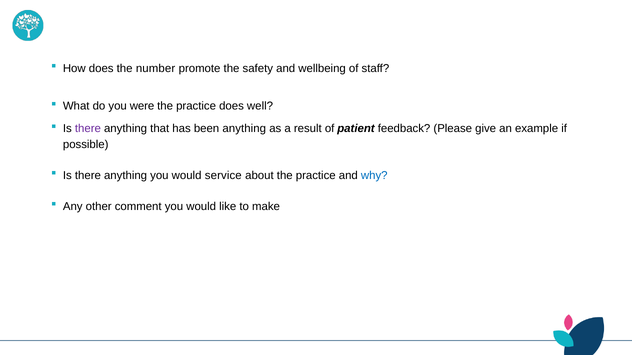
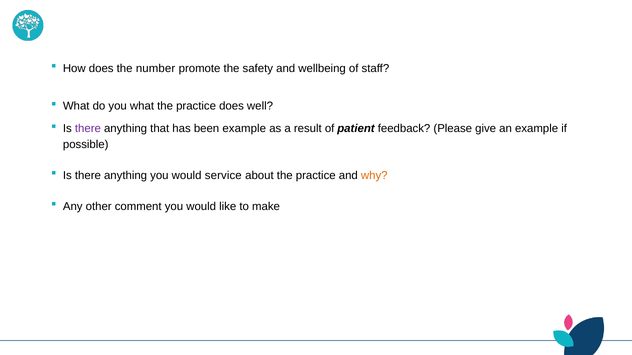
you were: were -> what
been anything: anything -> example
why colour: blue -> orange
